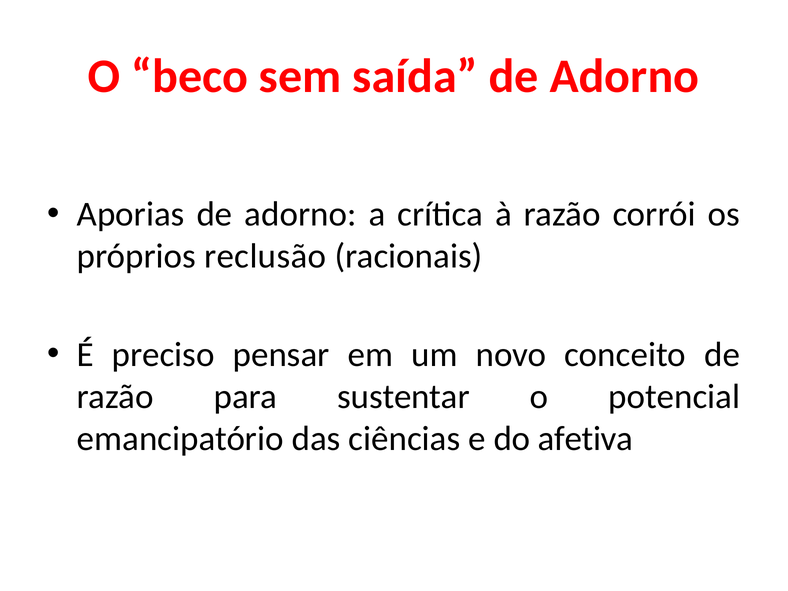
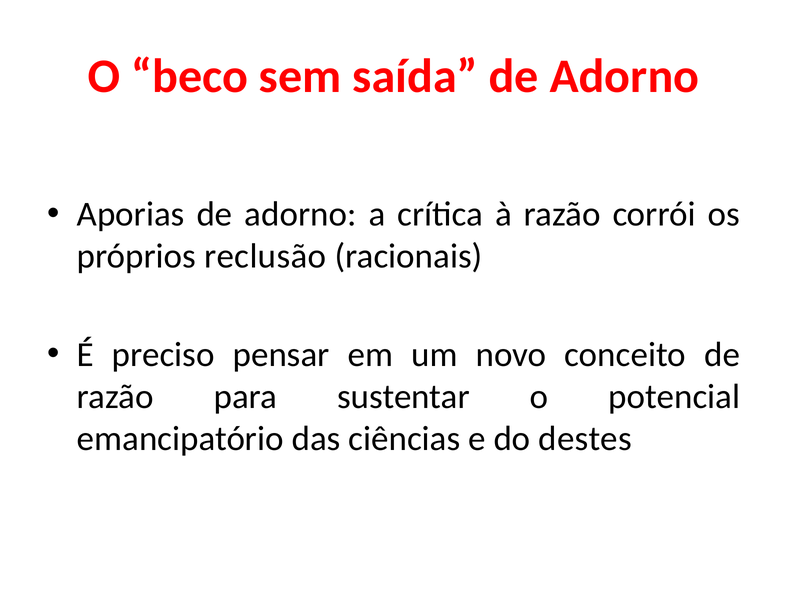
afetiva: afetiva -> destes
